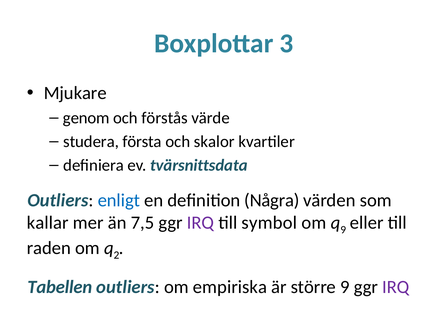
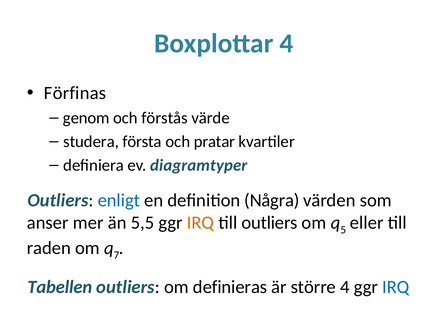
Boxplottar 3: 3 -> 4
Mjukare: Mjukare -> Förfinas
skalor: skalor -> pratar
tvärsnittsdata: tvärsnittsdata -> diagramtyper
kallar: kallar -> anser
7,5: 7,5 -> 5,5
IRQ at (201, 223) colour: purple -> orange
till symbol: symbol -> outliers
9 at (343, 230): 9 -> 5
2: 2 -> 7
empiriska: empiriska -> definieras
större 9: 9 -> 4
IRQ at (396, 287) colour: purple -> blue
